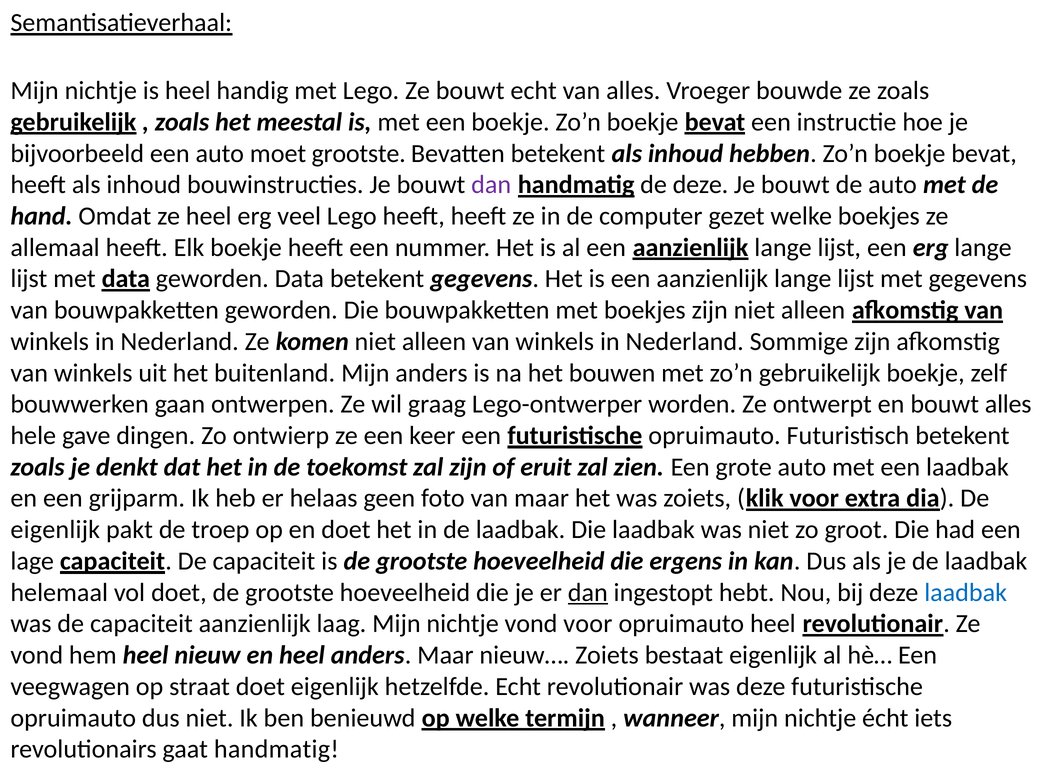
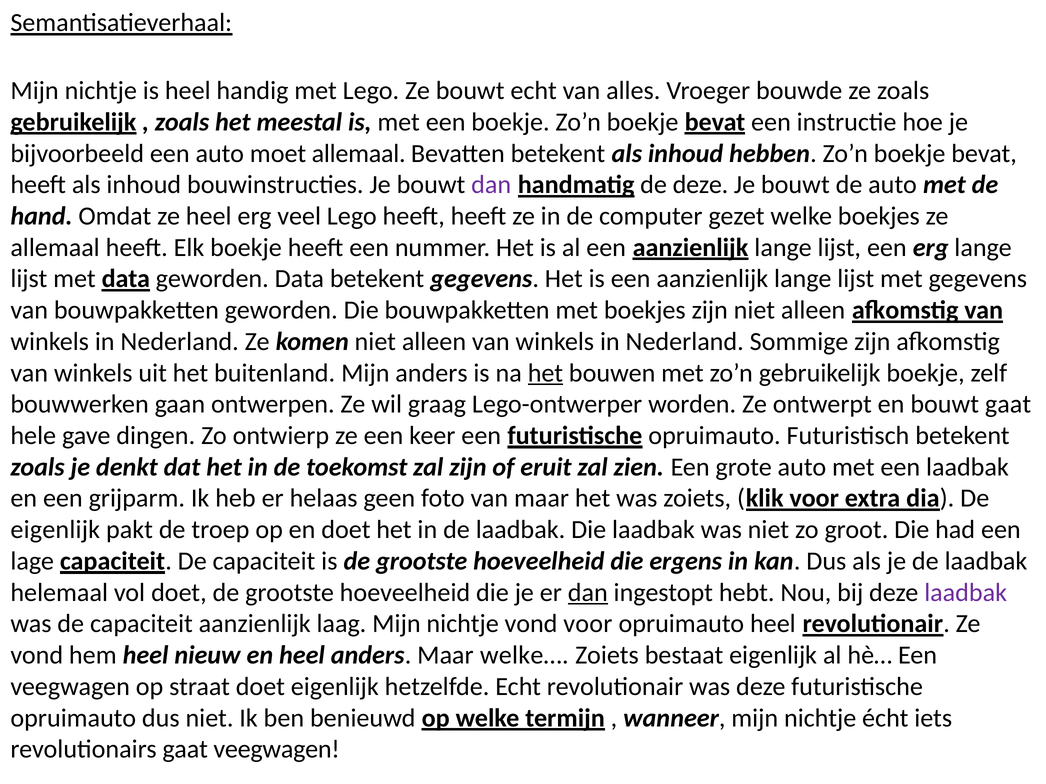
moet grootste: grootste -> allemaal
het at (545, 373) underline: none -> present
bouwt alles: alles -> gaat
laadbak at (966, 593) colour: blue -> purple
nieuw…: nieuw… -> welke…
gaat handmatig: handmatig -> veegwagen
